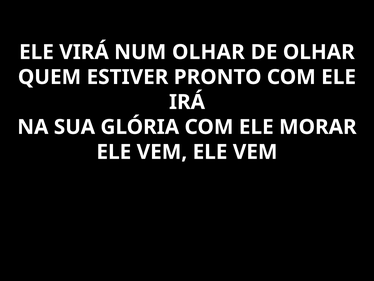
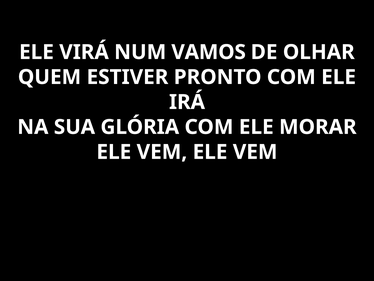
NUM OLHAR: OLHAR -> VAMOS
